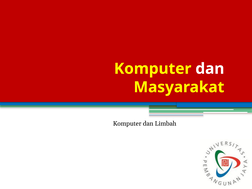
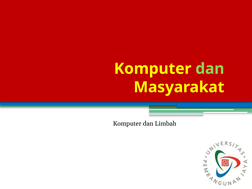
dan at (210, 69) colour: white -> light green
